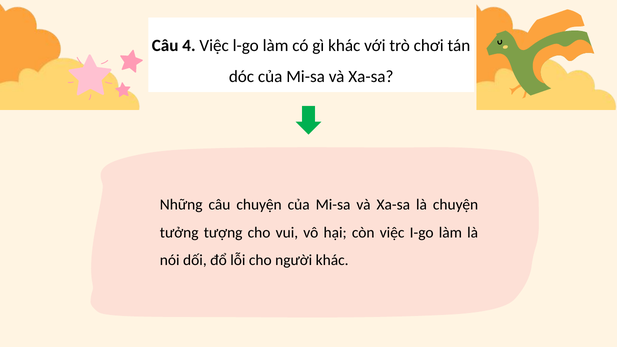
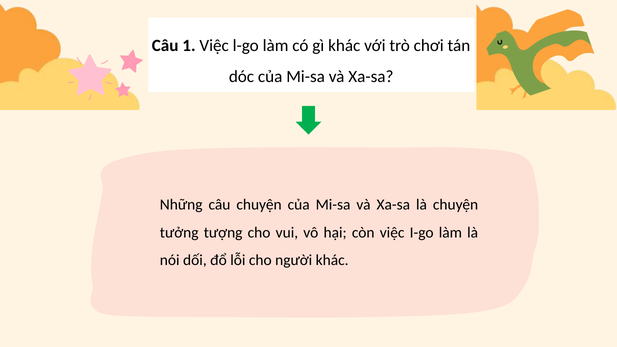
4: 4 -> 1
